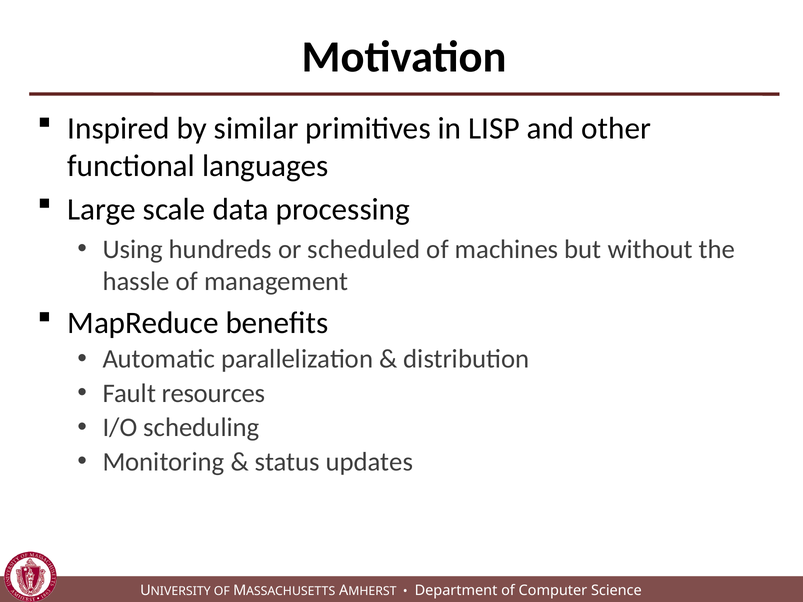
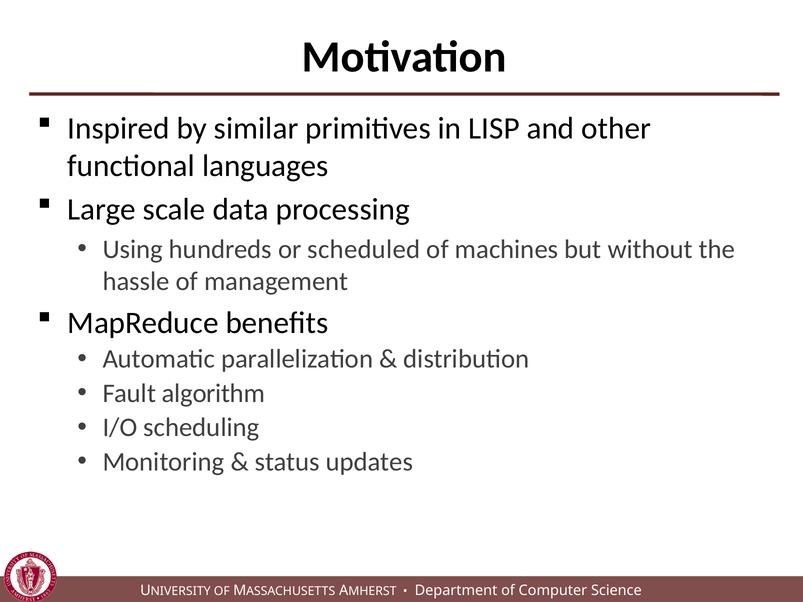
resources: resources -> algorithm
